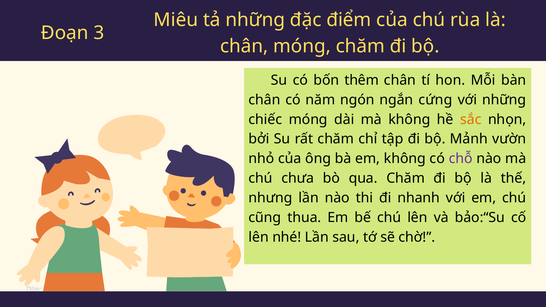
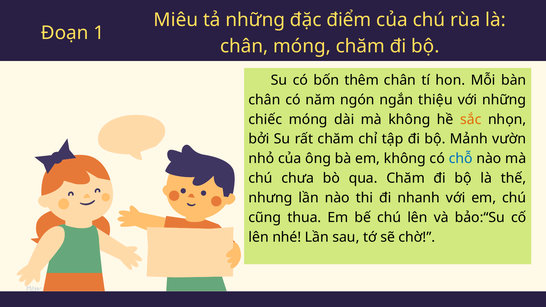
3: 3 -> 1
cứng: cứng -> thiệu
chỗ colour: purple -> blue
